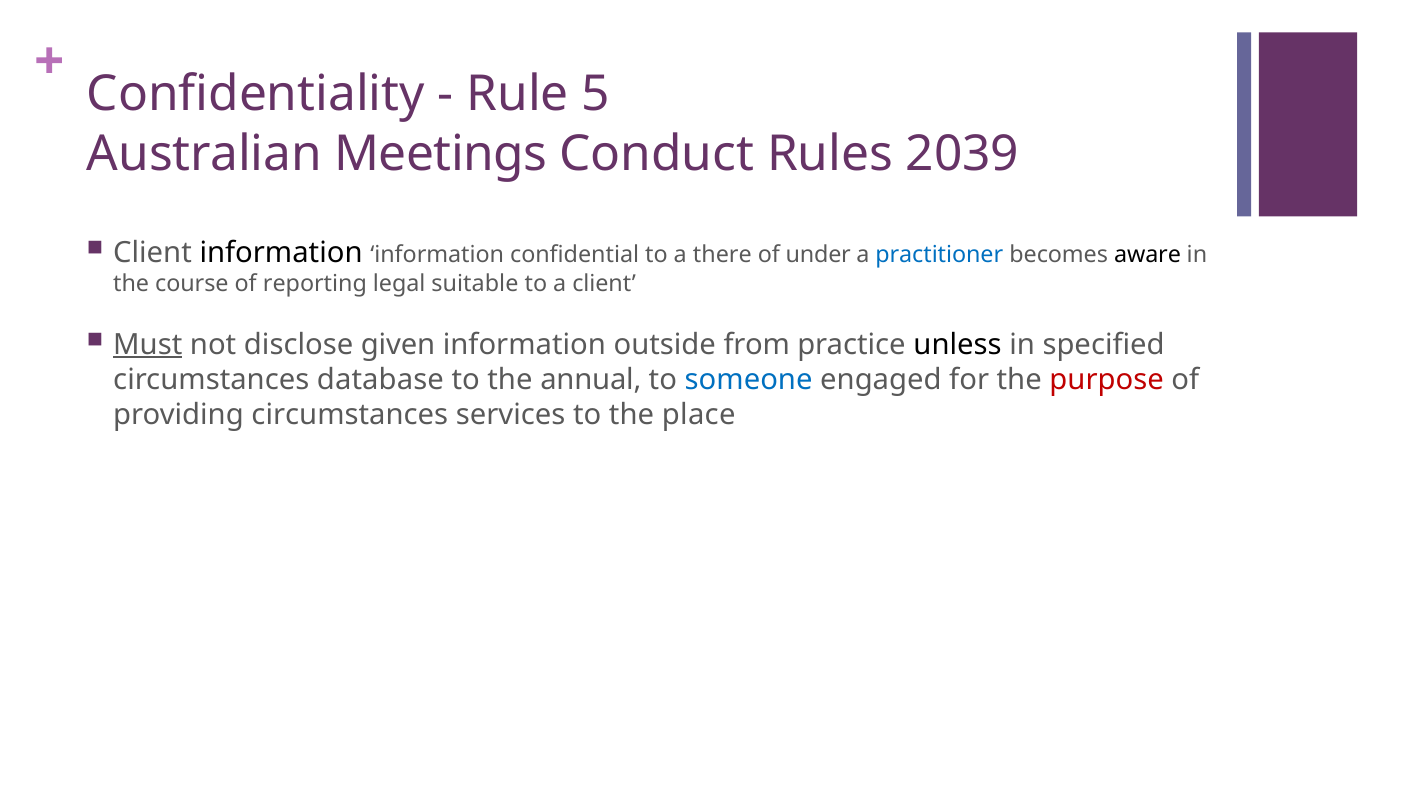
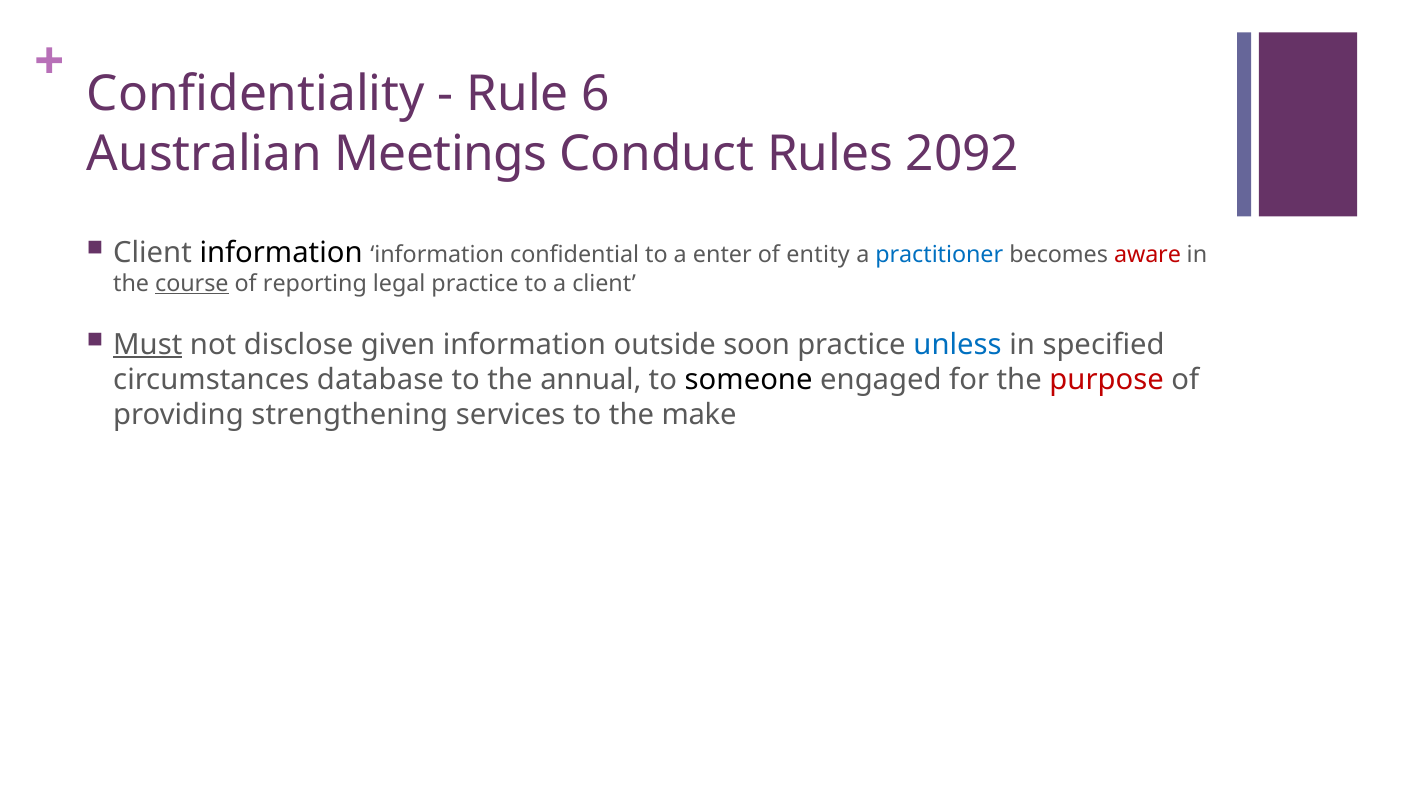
5: 5 -> 6
2039: 2039 -> 2092
there: there -> enter
under: under -> entity
aware colour: black -> red
course underline: none -> present
legal suitable: suitable -> practice
from: from -> soon
unless colour: black -> blue
someone colour: blue -> black
providing circumstances: circumstances -> strengthening
place: place -> make
